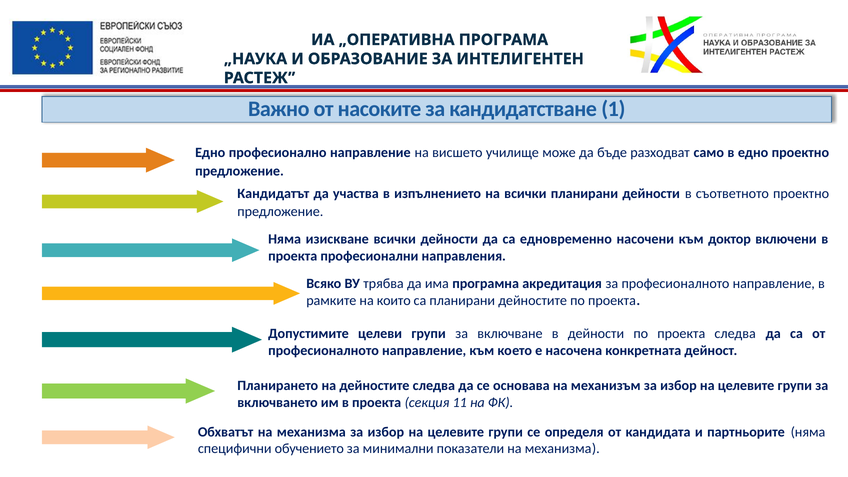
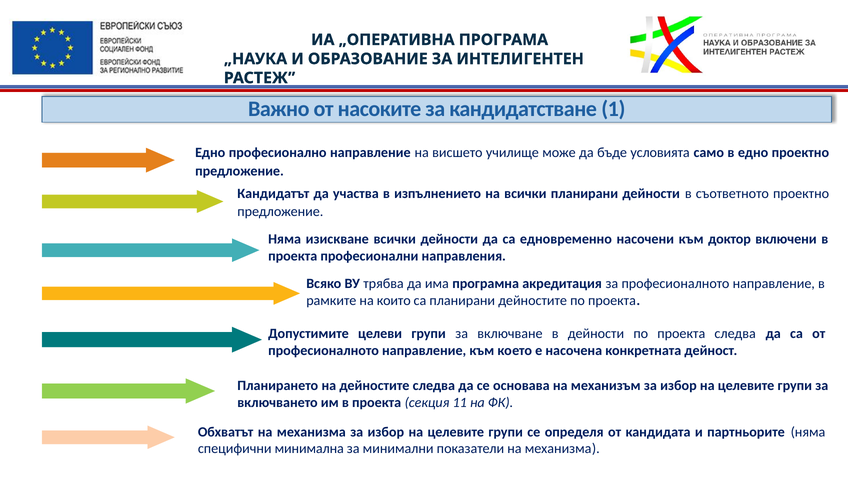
разходват: разходват -> условията
обучението: обучението -> минимална
